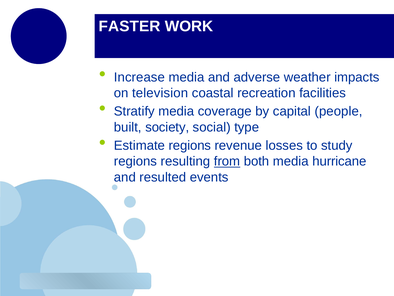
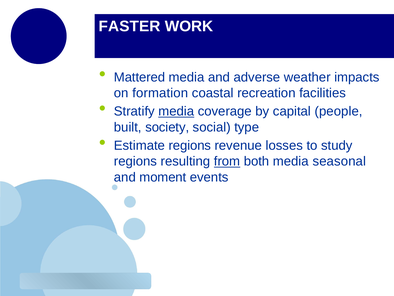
Increase: Increase -> Mattered
television: television -> formation
media at (176, 111) underline: none -> present
hurricane: hurricane -> seasonal
resulted: resulted -> moment
